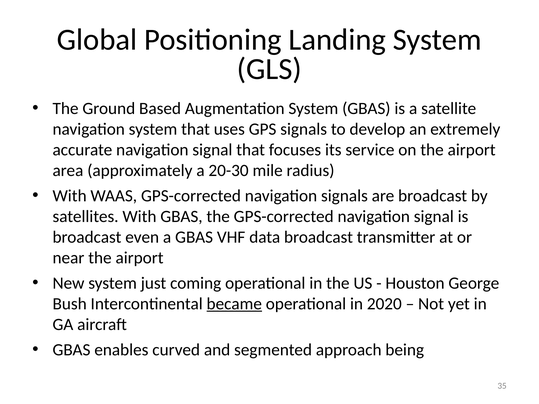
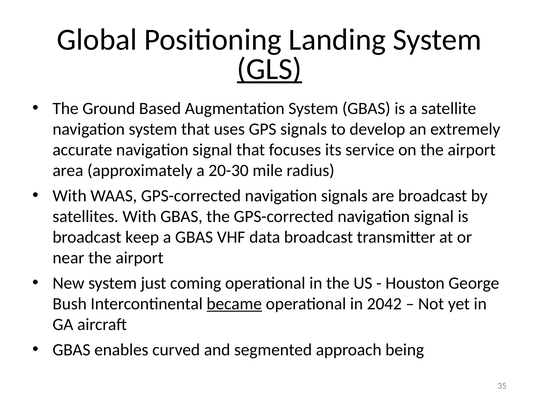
GLS underline: none -> present
even: even -> keep
2020: 2020 -> 2042
